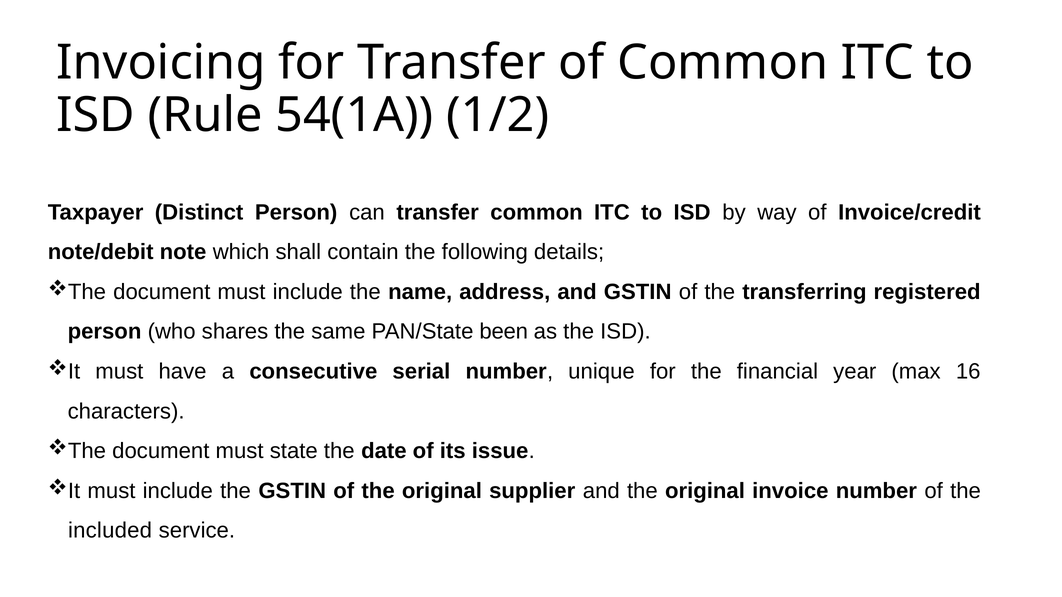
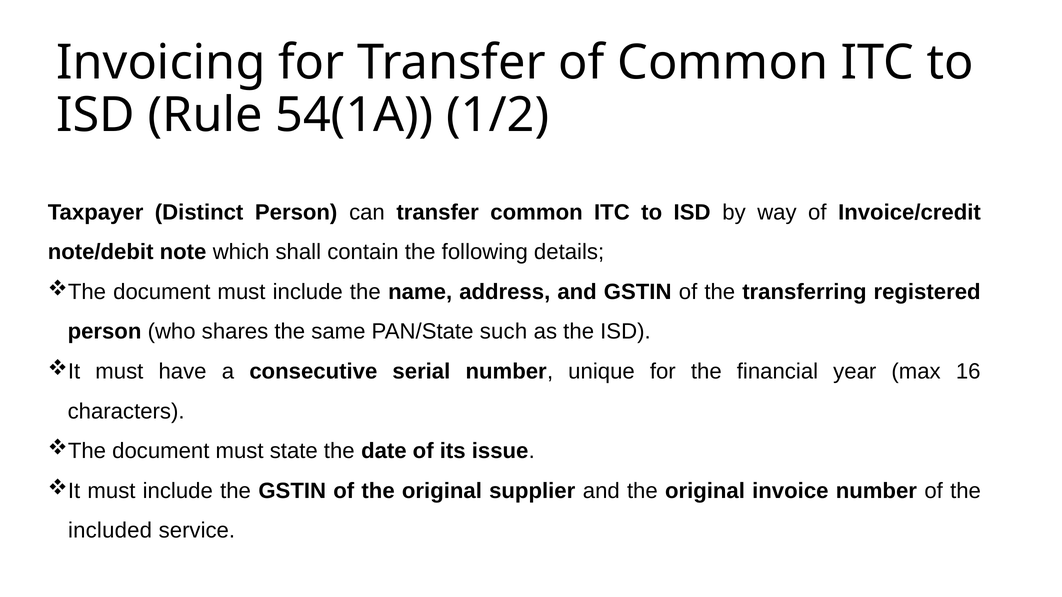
been: been -> such
